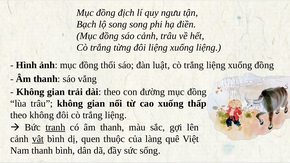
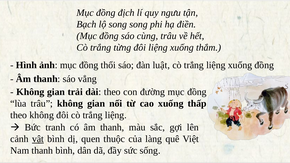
sáo cảnh: cảnh -> cùng
xuống liệng: liệng -> thắm
tranh underline: present -> none
